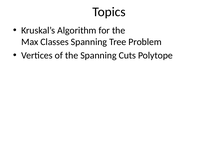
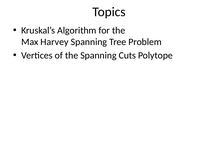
Classes: Classes -> Harvey
